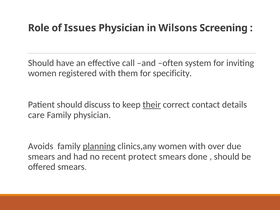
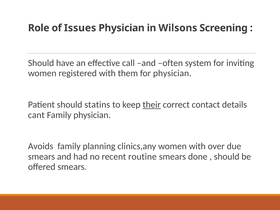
for specificity: specificity -> physician
discuss: discuss -> statins
care: care -> cant
planning underline: present -> none
protect: protect -> routine
